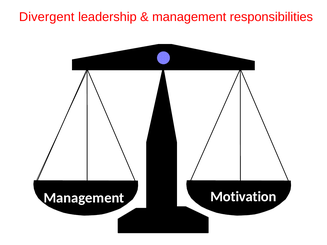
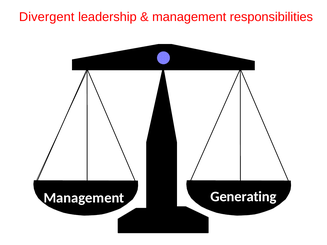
Motivation: Motivation -> Generating
